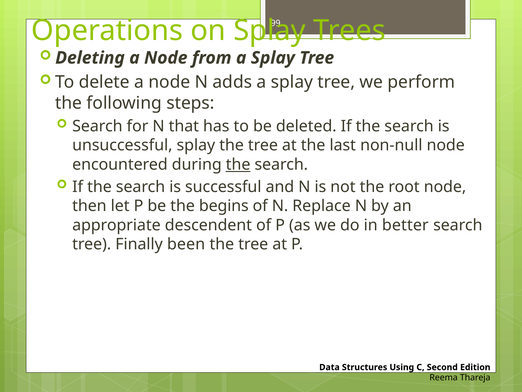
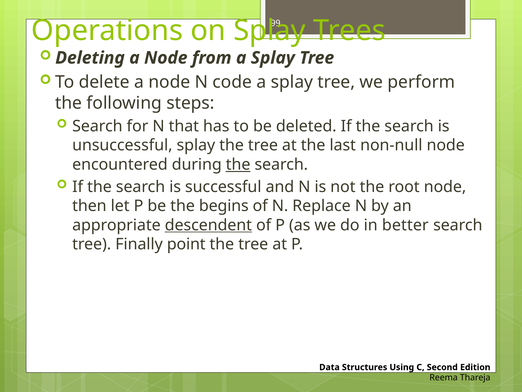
adds: adds -> code
descendent underline: none -> present
been: been -> point
